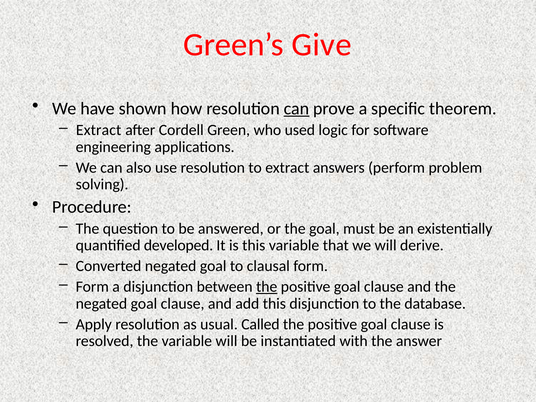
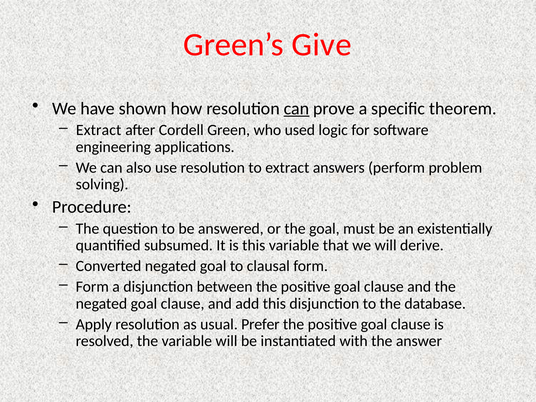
developed: developed -> subsumed
the at (267, 287) underline: present -> none
Called: Called -> Prefer
